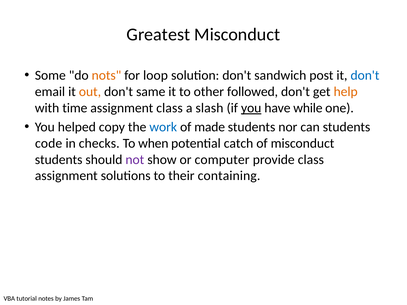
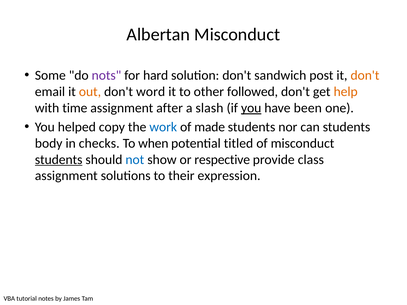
Greatest: Greatest -> Albertan
nots colour: orange -> purple
loop: loop -> hard
don't at (365, 76) colour: blue -> orange
same: same -> word
assignment class: class -> after
while: while -> been
code: code -> body
catch: catch -> titled
students at (59, 160) underline: none -> present
not colour: purple -> blue
computer: computer -> respective
containing: containing -> expression
